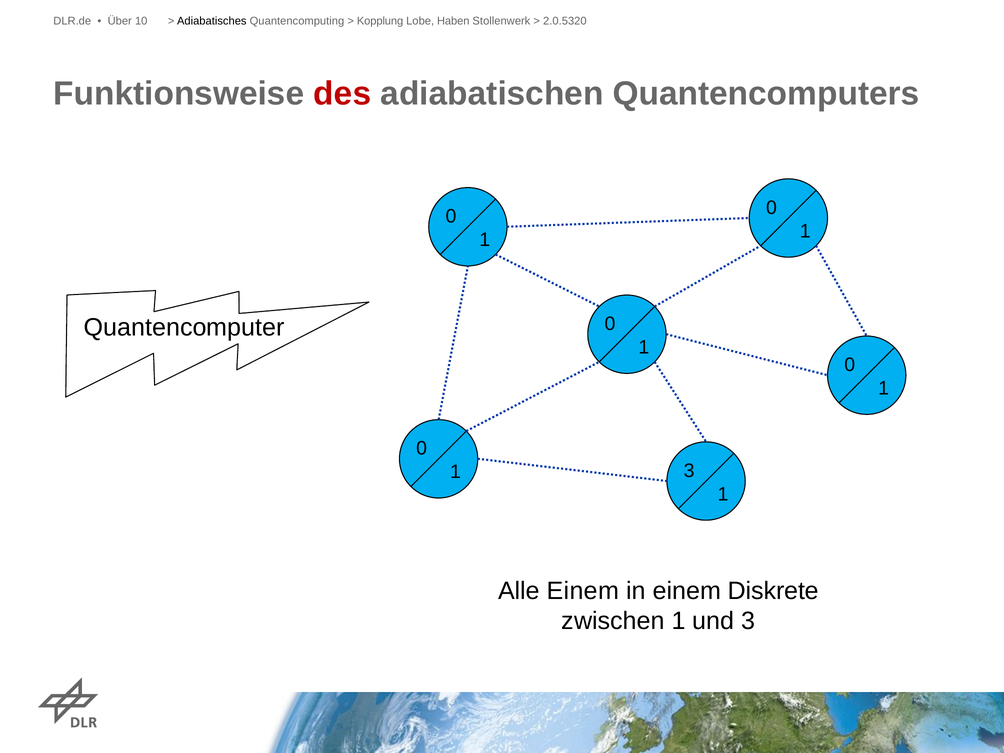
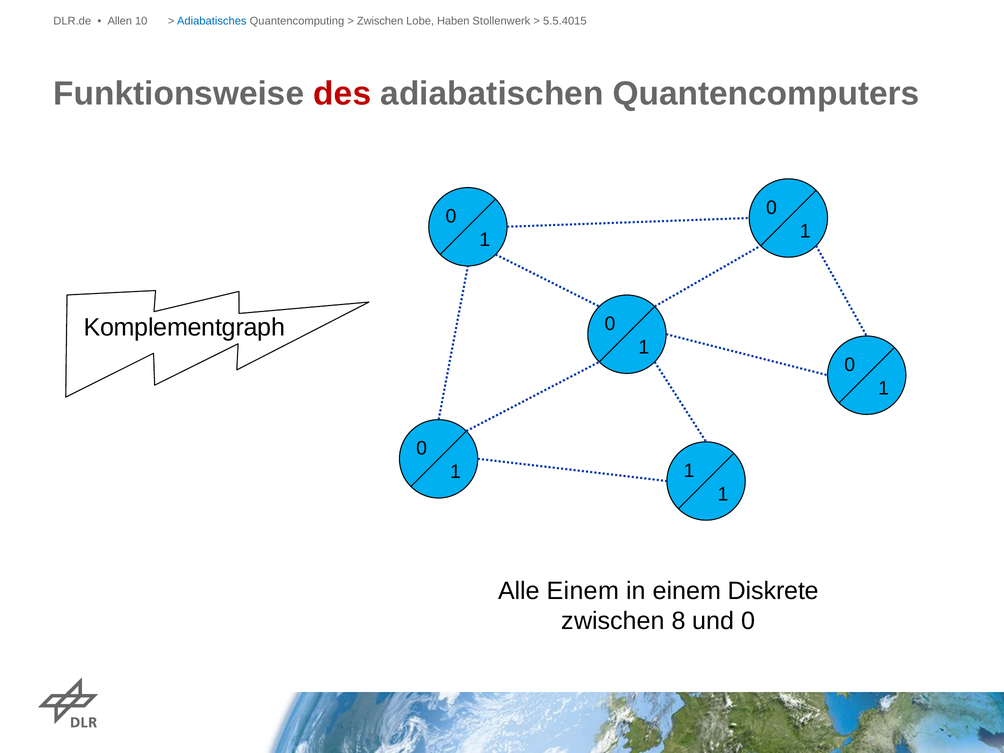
Über: Über -> Allen
Adiabatisches colour: black -> blue
Kopplung at (380, 21): Kopplung -> Zwischen
2.0.5320: 2.0.5320 -> 5.5.4015
Quantencomputer: Quantencomputer -> Komplementgraph
3 at (689, 471): 3 -> 1
zwischen 1: 1 -> 8
und 3: 3 -> 0
